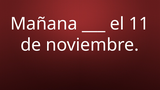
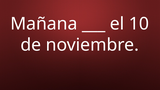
11: 11 -> 10
